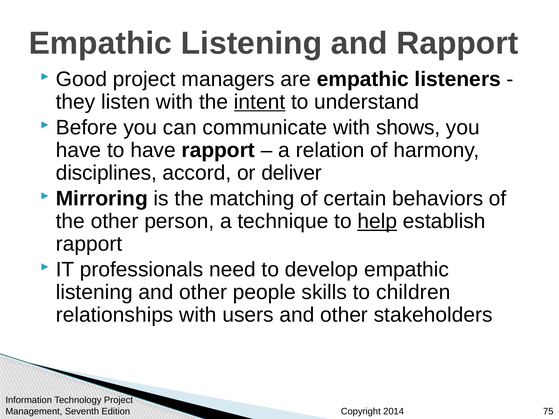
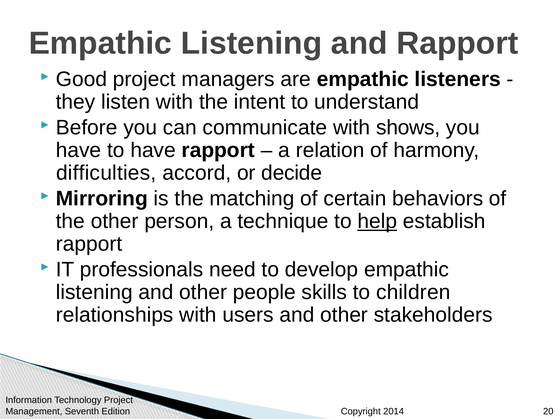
intent underline: present -> none
disciplines: disciplines -> difficulties
deliver: deliver -> decide
75: 75 -> 20
